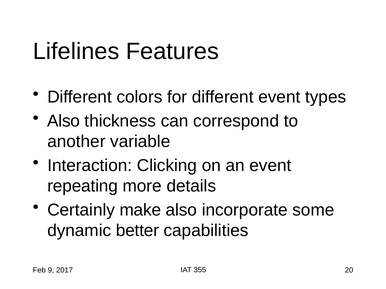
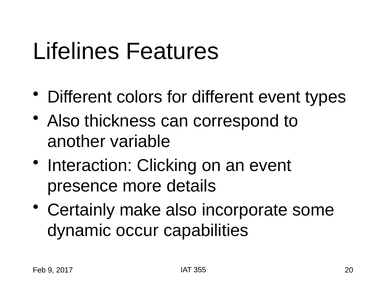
repeating: repeating -> presence
better: better -> occur
